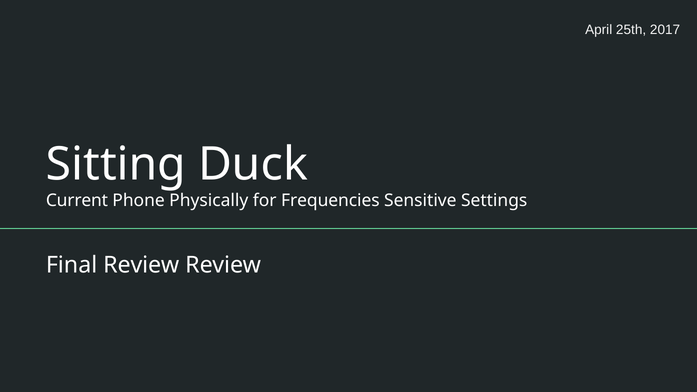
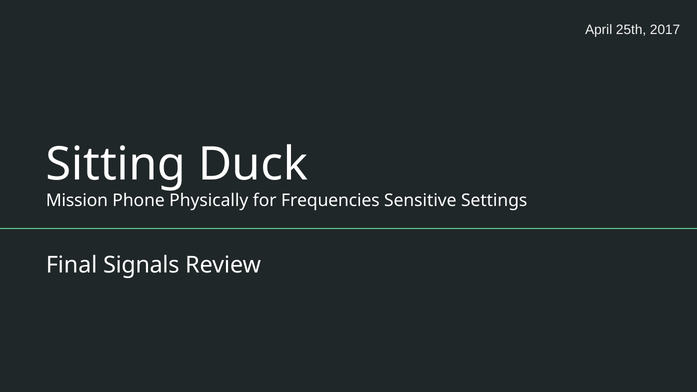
Current: Current -> Mission
Final Review: Review -> Signals
